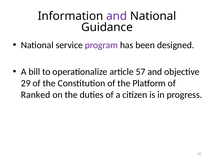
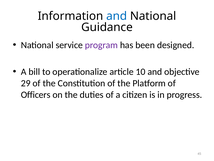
and at (117, 16) colour: purple -> blue
57: 57 -> 10
Ranked: Ranked -> Officers
